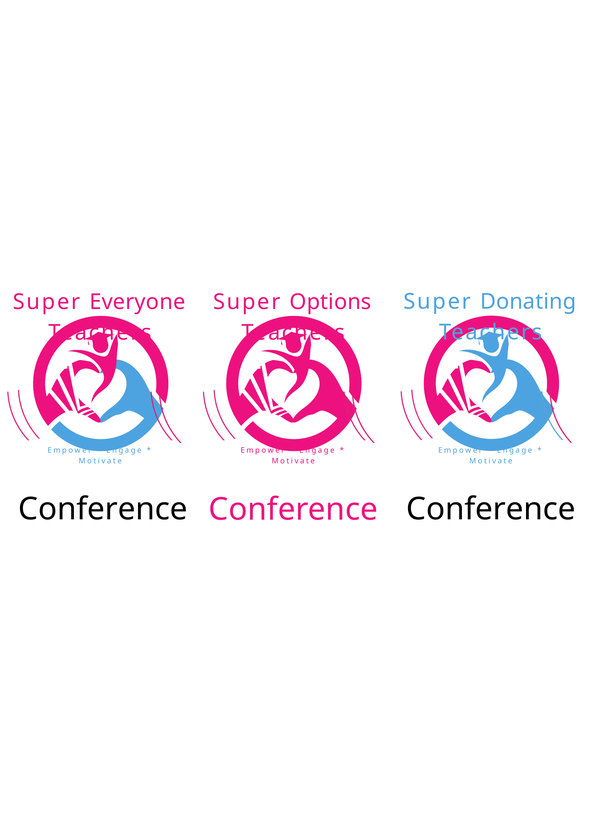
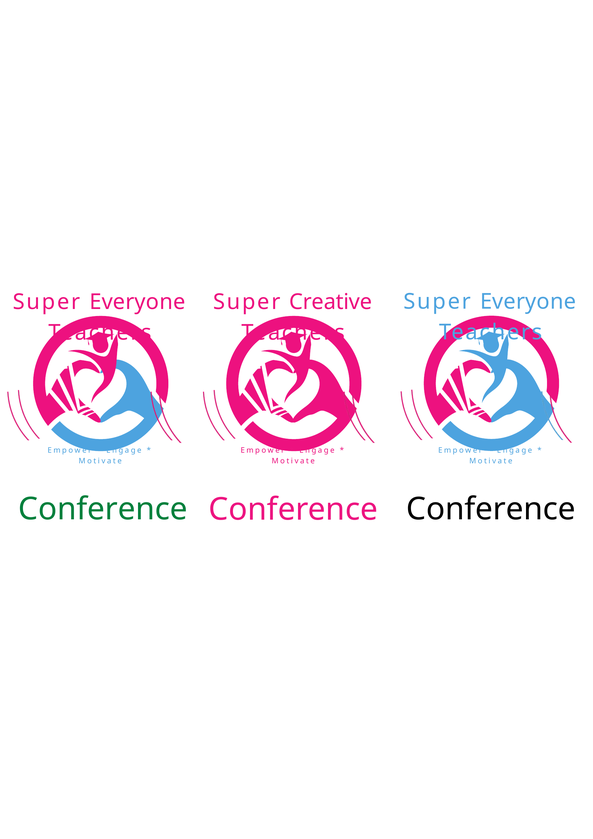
Donating at (528, 302): Donating -> Everyone
Options: Options -> Creative
Conference at (103, 509) colour: black -> green
